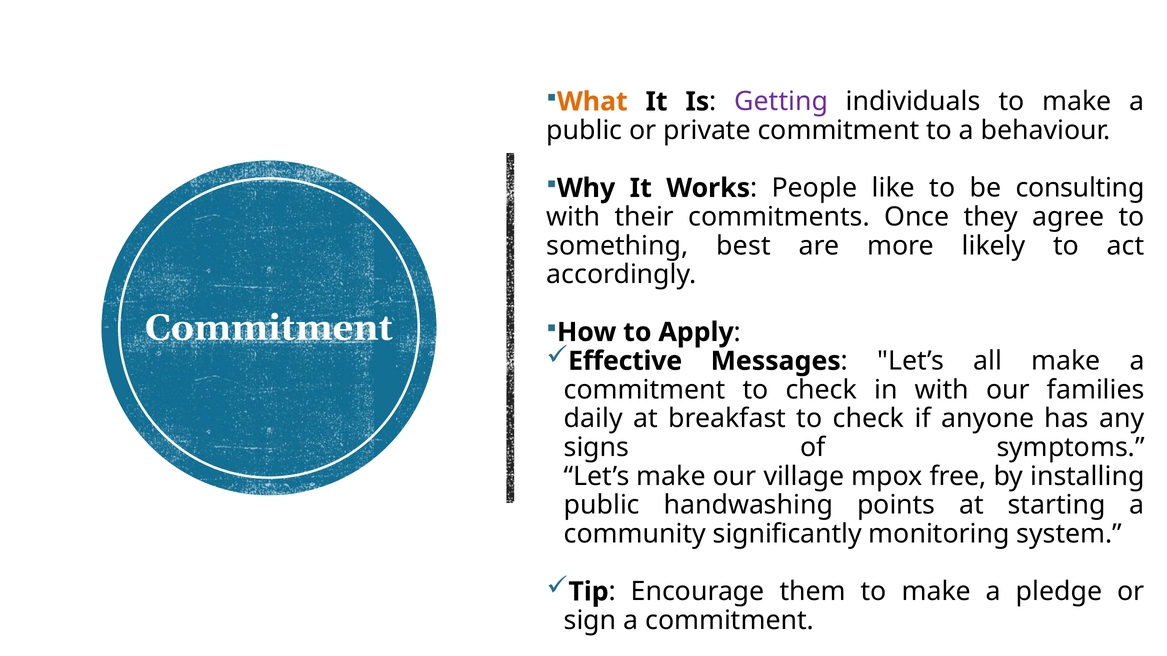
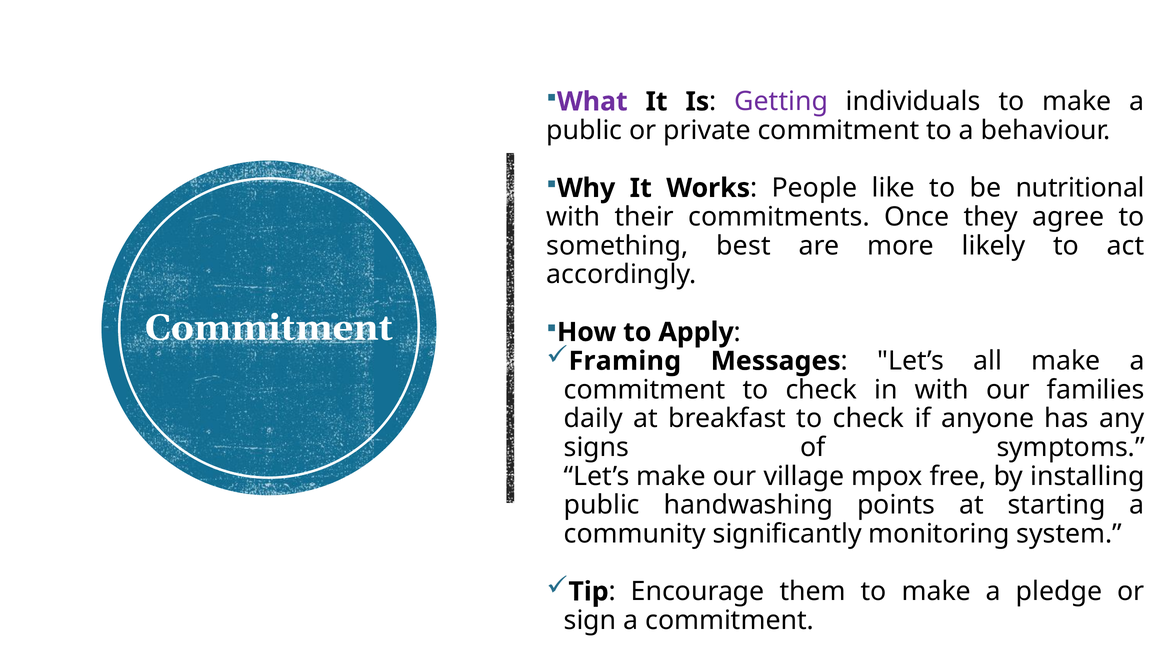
What colour: orange -> purple
consulting: consulting -> nutritional
Effective: Effective -> Framing
